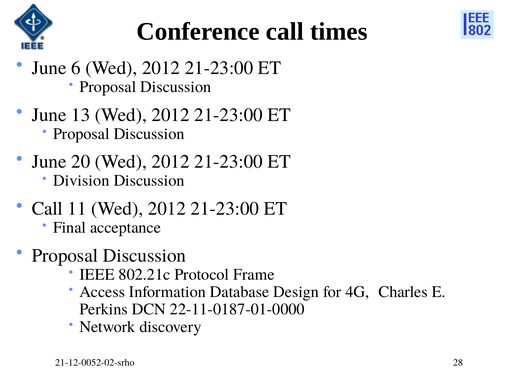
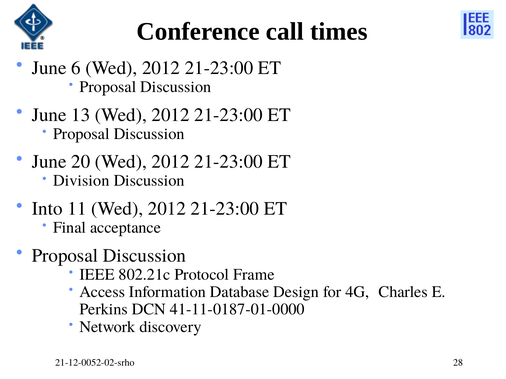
Call at (47, 209): Call -> Into
22-11-0187-01-0000: 22-11-0187-01-0000 -> 41-11-0187-01-0000
